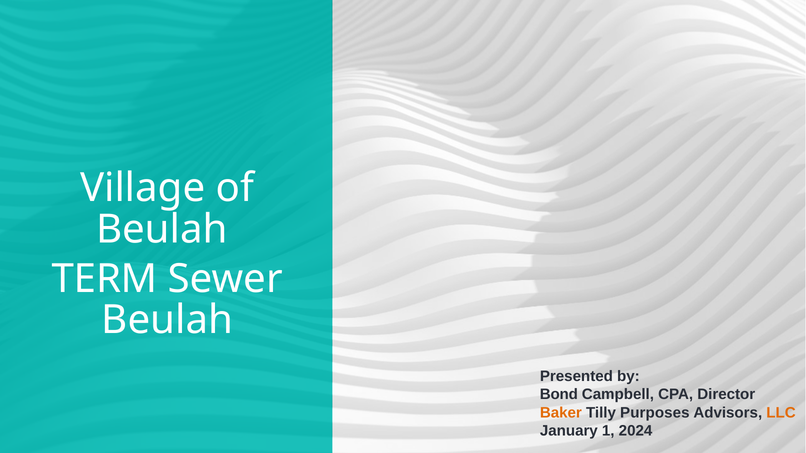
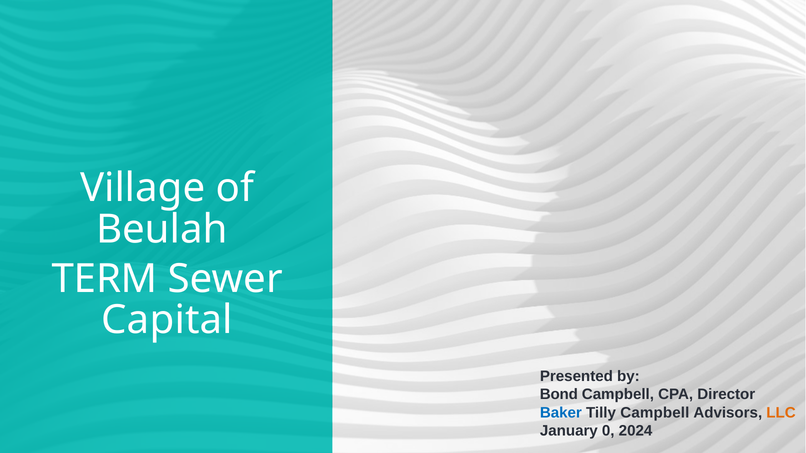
Beulah at (167, 320): Beulah -> Capital
Baker colour: orange -> blue
Tilly Purposes: Purposes -> Campbell
1: 1 -> 0
